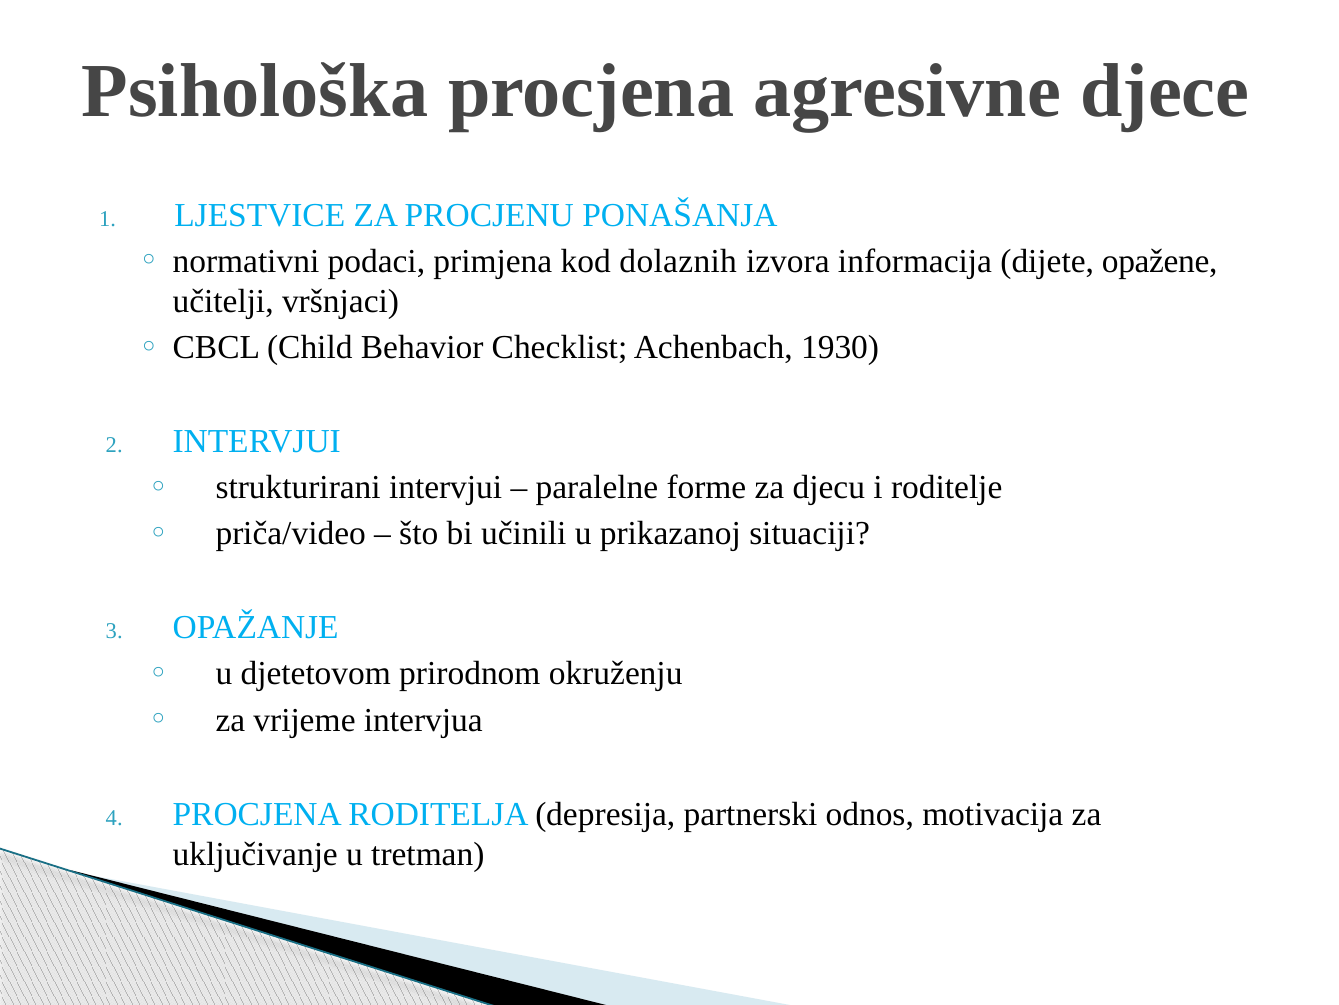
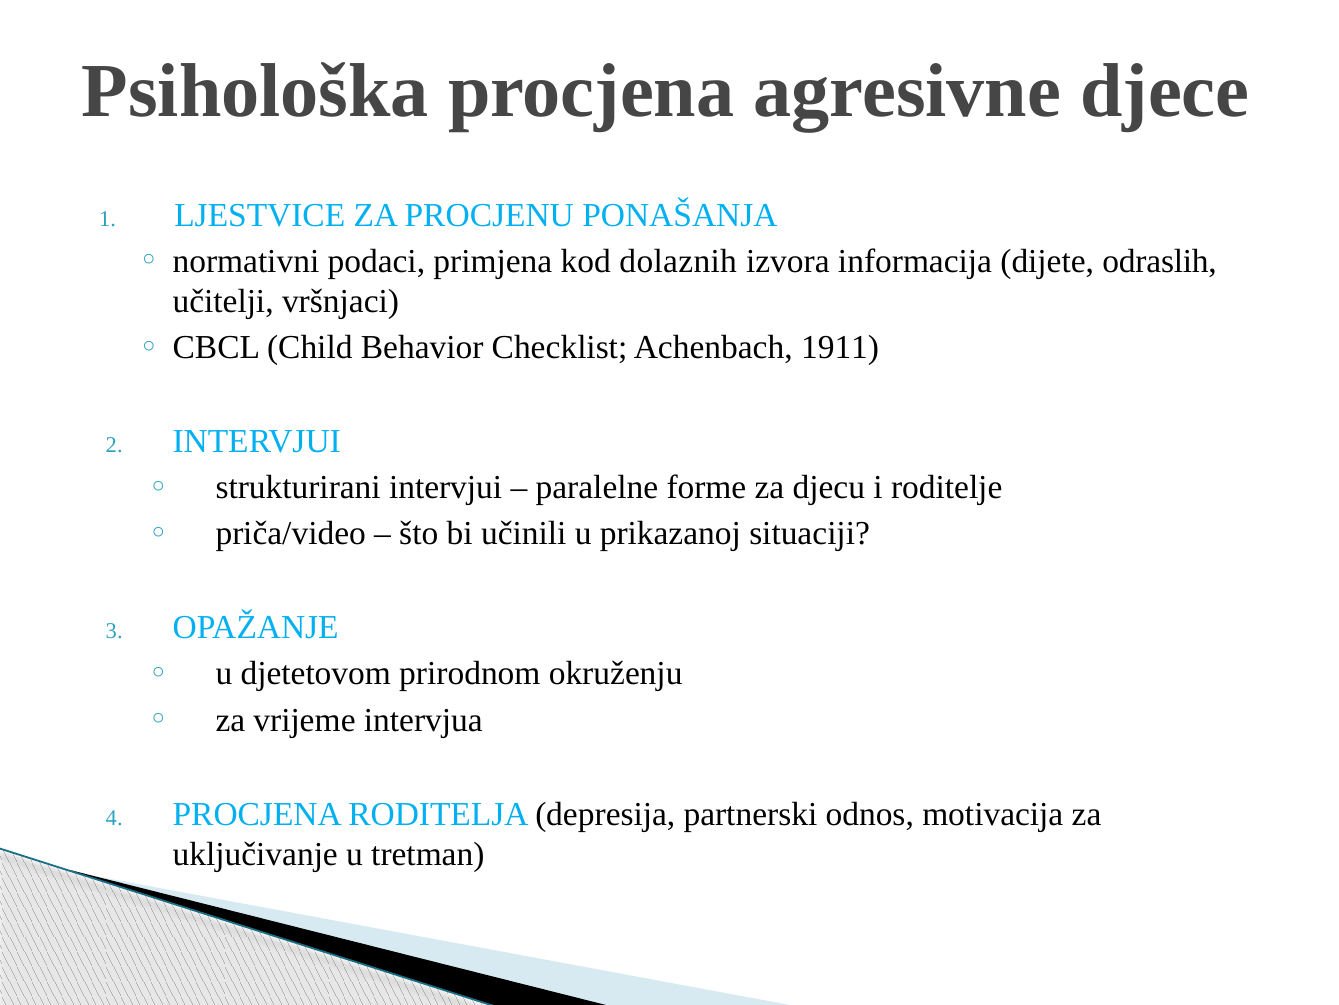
opažene: opažene -> odraslih
1930: 1930 -> 1911
